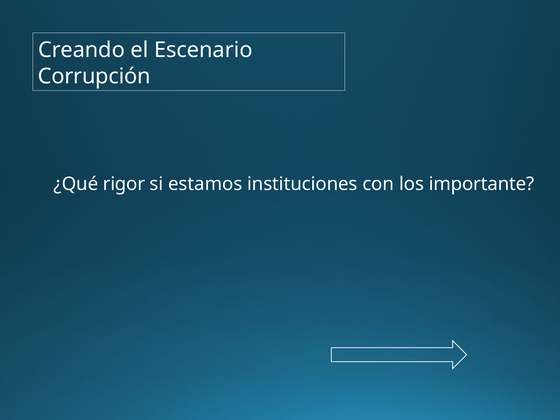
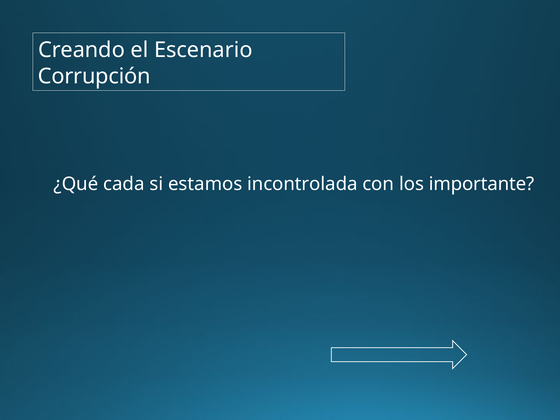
rigor: rigor -> cada
instituciones: instituciones -> incontrolada
